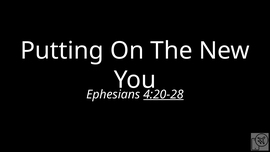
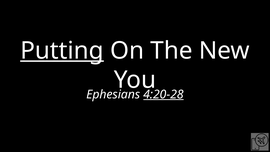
Putting underline: none -> present
